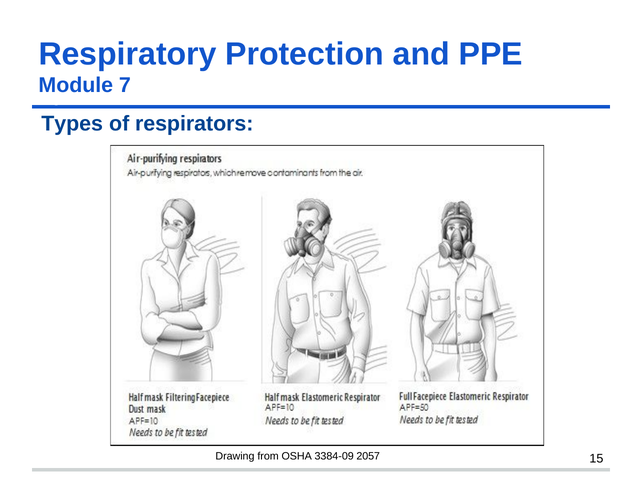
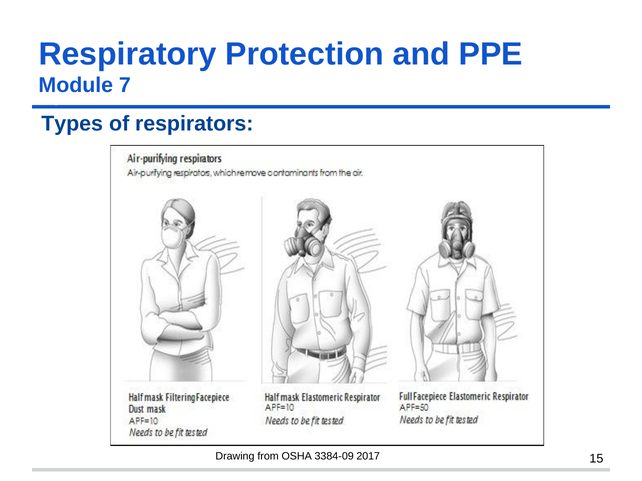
2057: 2057 -> 2017
